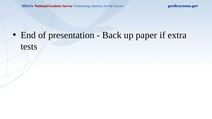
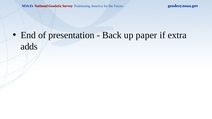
tests: tests -> adds
